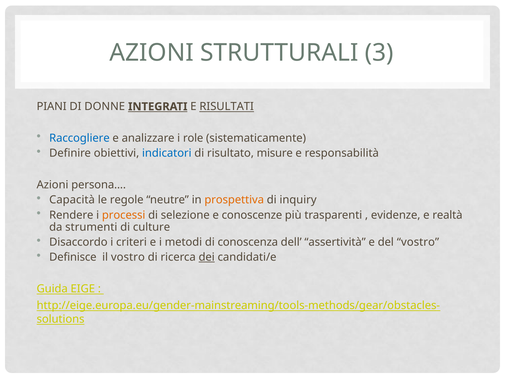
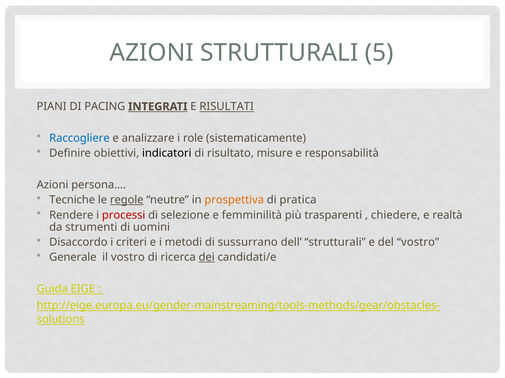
3: 3 -> 5
DONNE: DONNE -> PACING
indicatori colour: blue -> black
Capacità: Capacità -> Tecniche
regole underline: none -> present
inquiry: inquiry -> pratica
processi colour: orange -> red
conoscenze: conoscenze -> femminilità
evidenze: evidenze -> chiedere
culture: culture -> uomini
conoscenza: conoscenza -> sussurrano
dell assertività: assertività -> strutturali
Definisce: Definisce -> Generale
